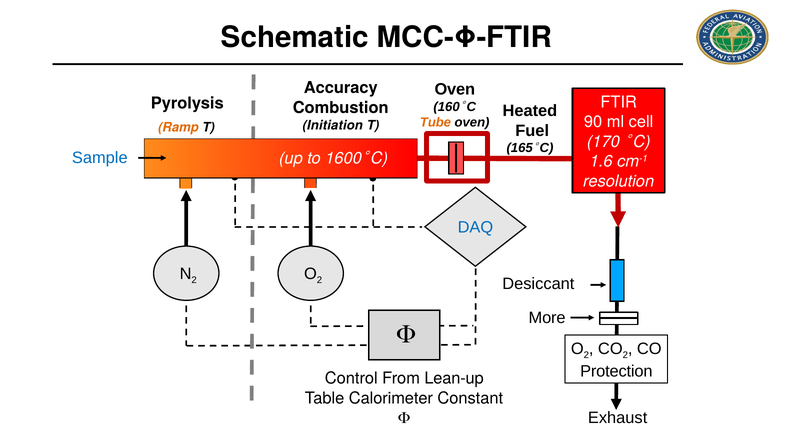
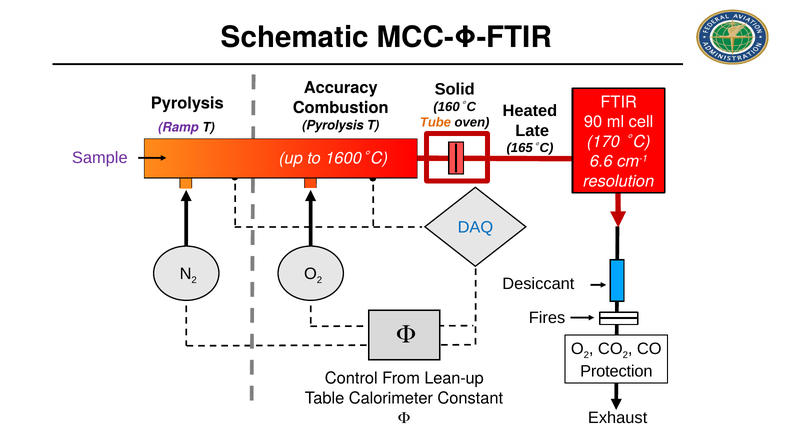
Oven at (455, 89): Oven -> Solid
Initiation at (333, 125): Initiation -> Pyrolysis
Ramp colour: orange -> purple
Fuel: Fuel -> Late
Sample colour: blue -> purple
1.6: 1.6 -> 6.6
More: More -> Fires
